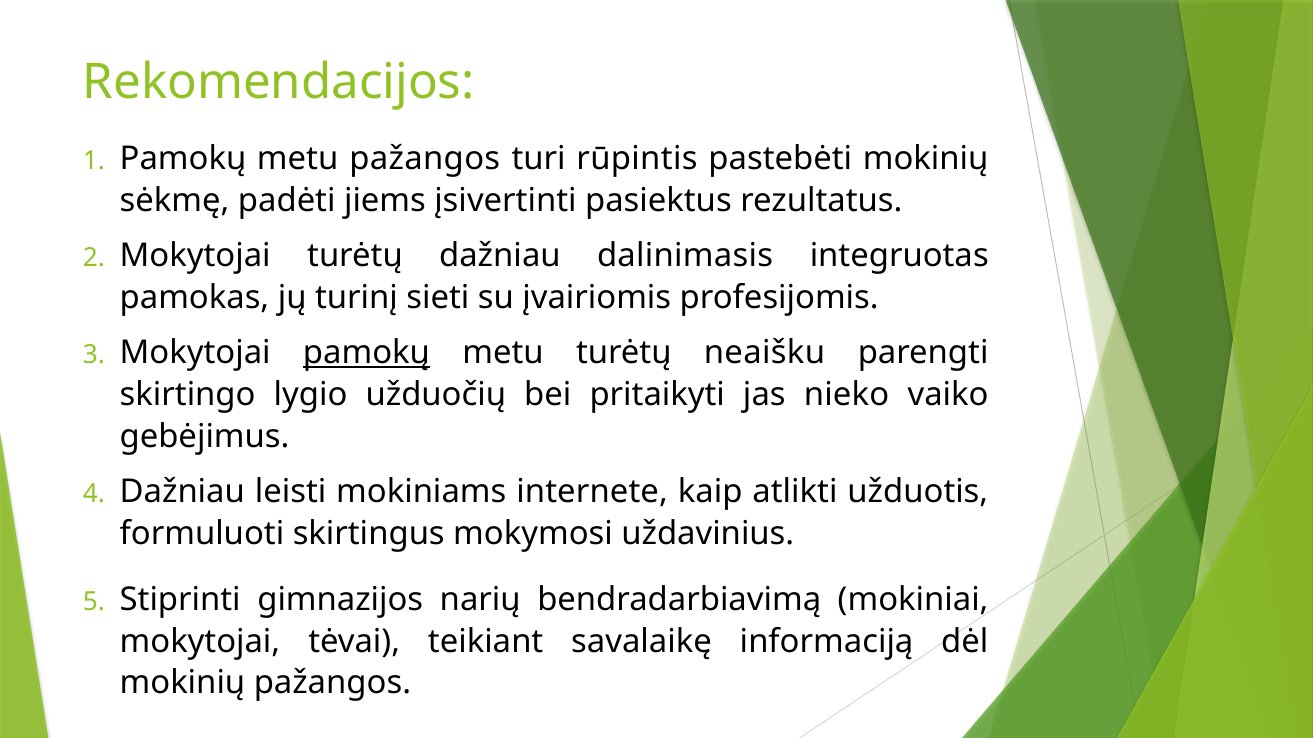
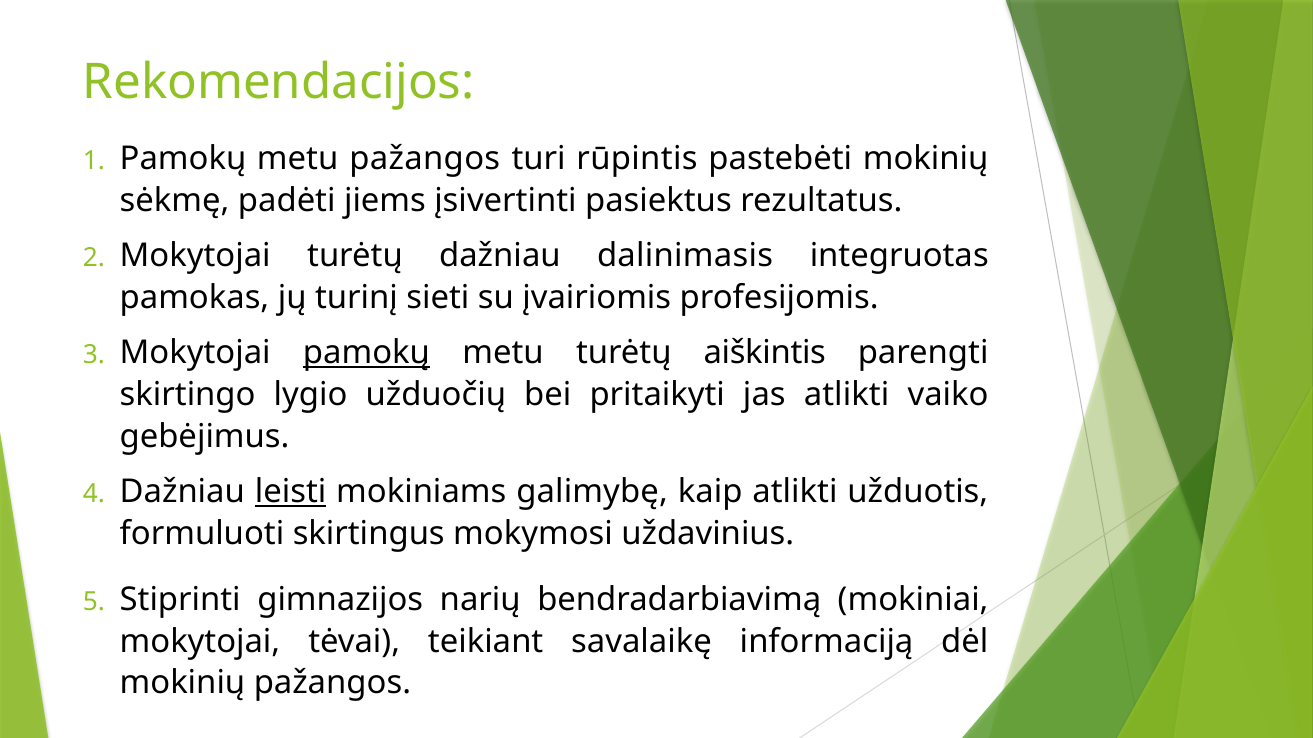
neaišku: neaišku -> aiškintis
jas nieko: nieko -> atlikti
leisti underline: none -> present
internete: internete -> galimybę
